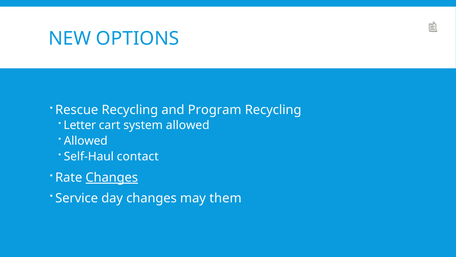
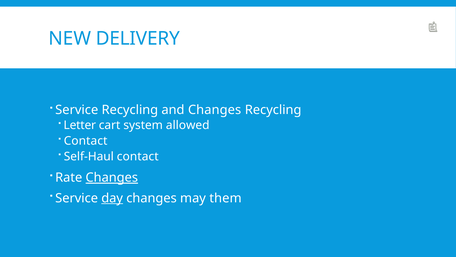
OPTIONS: OPTIONS -> DELIVERY
Rescue at (77, 110): Rescue -> Service
and Program: Program -> Changes
Allowed at (86, 141): Allowed -> Contact
day underline: none -> present
